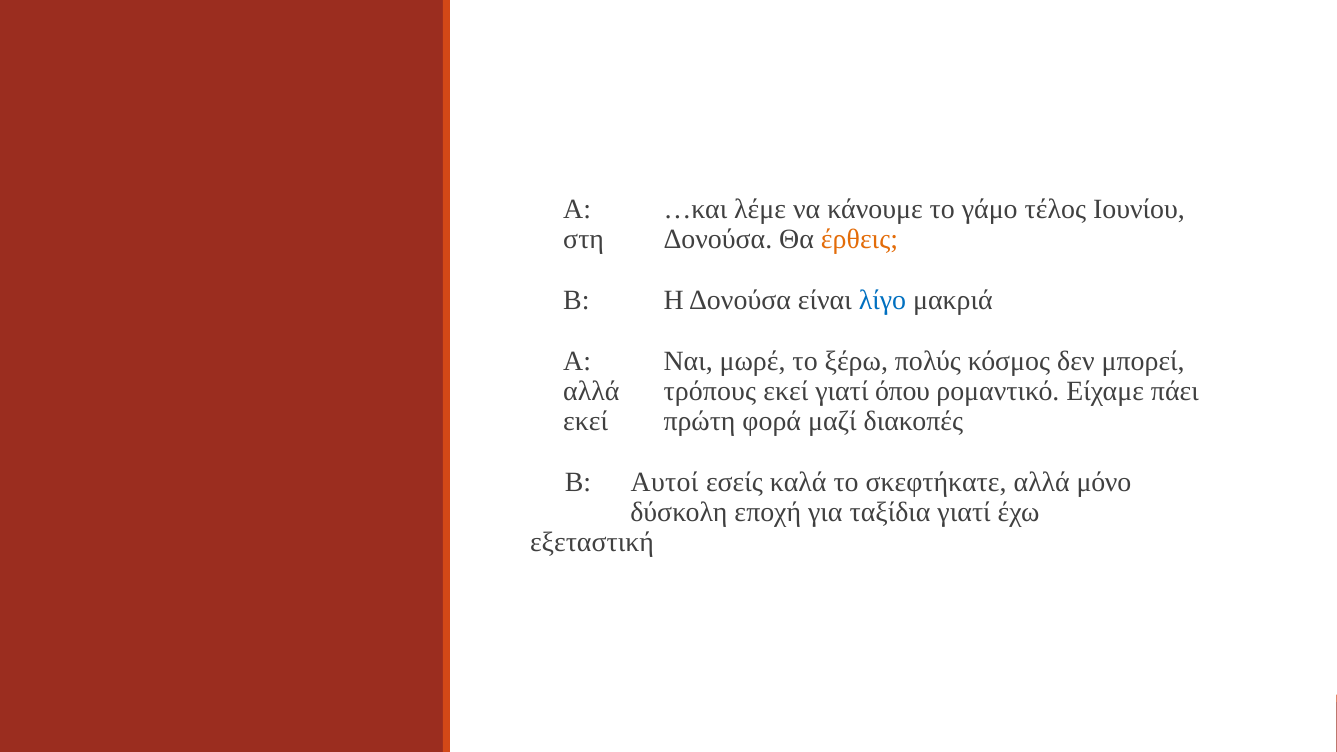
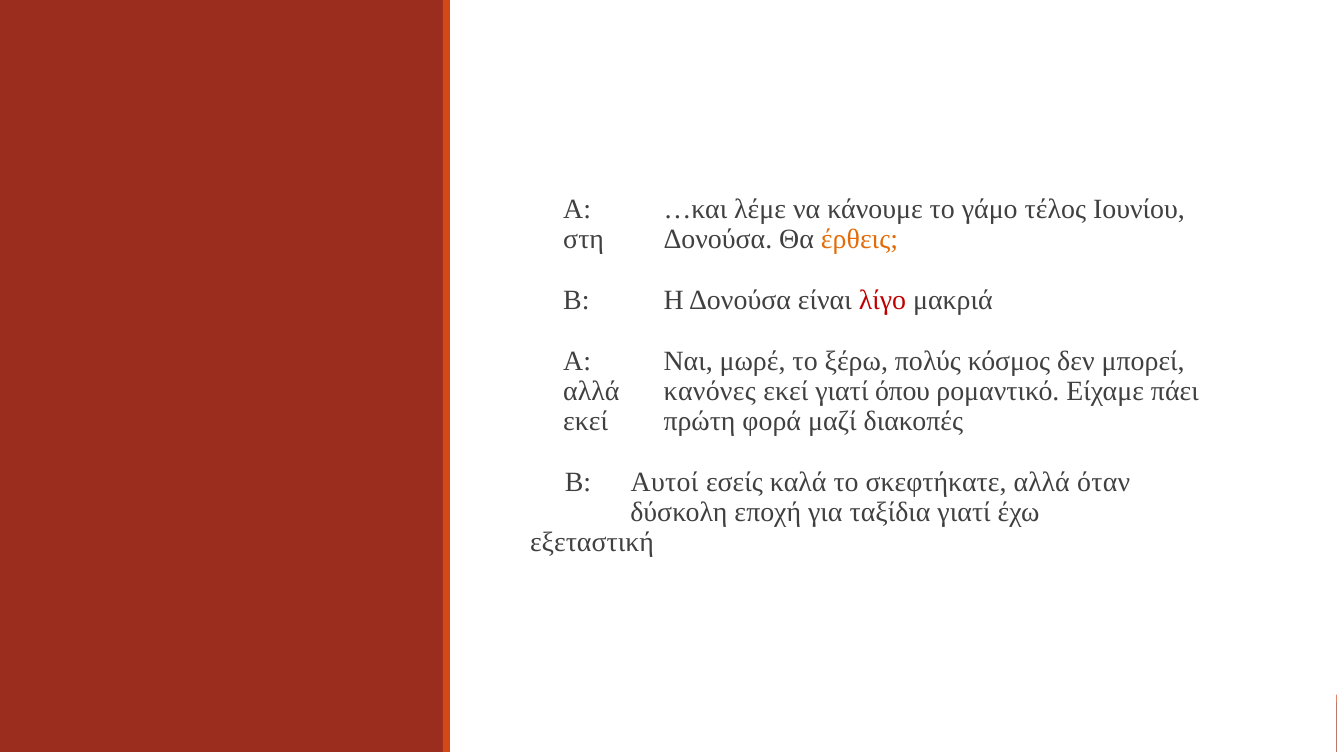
λίγο colour: blue -> red
τρόπους: τρόπους -> κανόνες
μόνο: μόνο -> όταν
